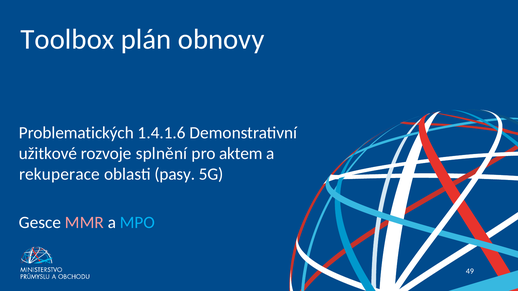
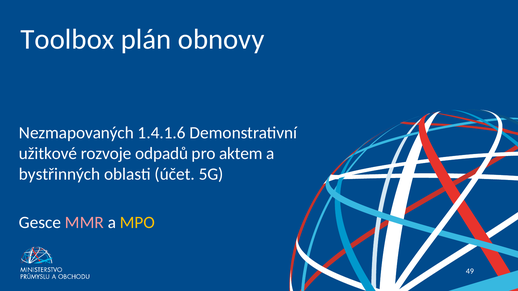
Problematických: Problematických -> Nezmapovaných
splnění: splnění -> odpadů
rekuperace: rekuperace -> bystřinných
pasy: pasy -> účet
MPO colour: light blue -> yellow
